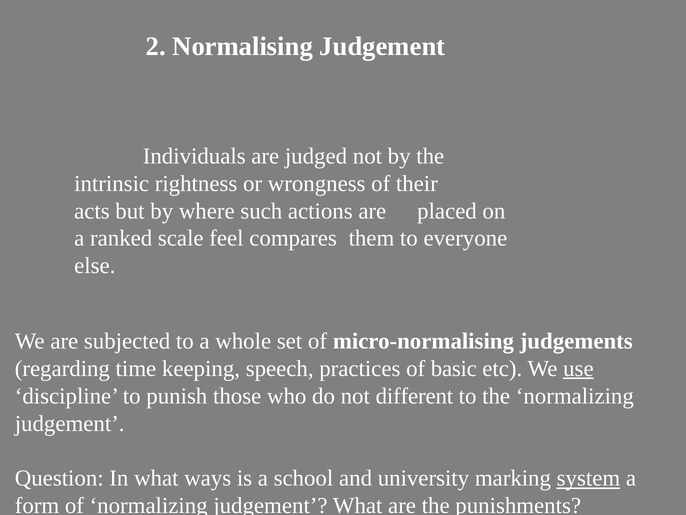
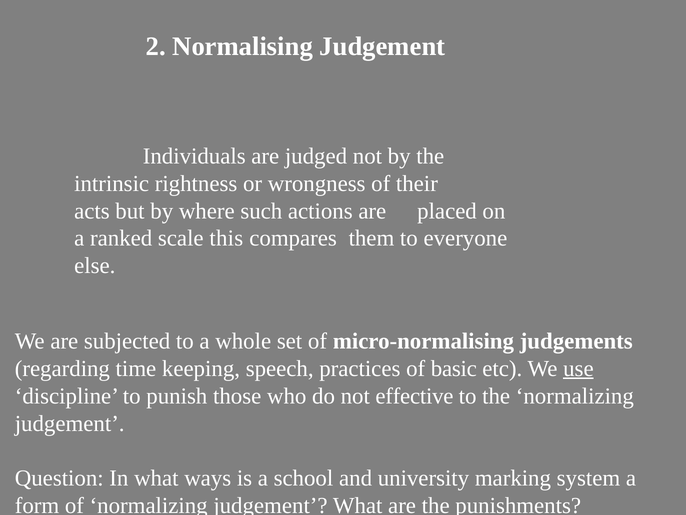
feel: feel -> this
different: different -> effective
system underline: present -> none
